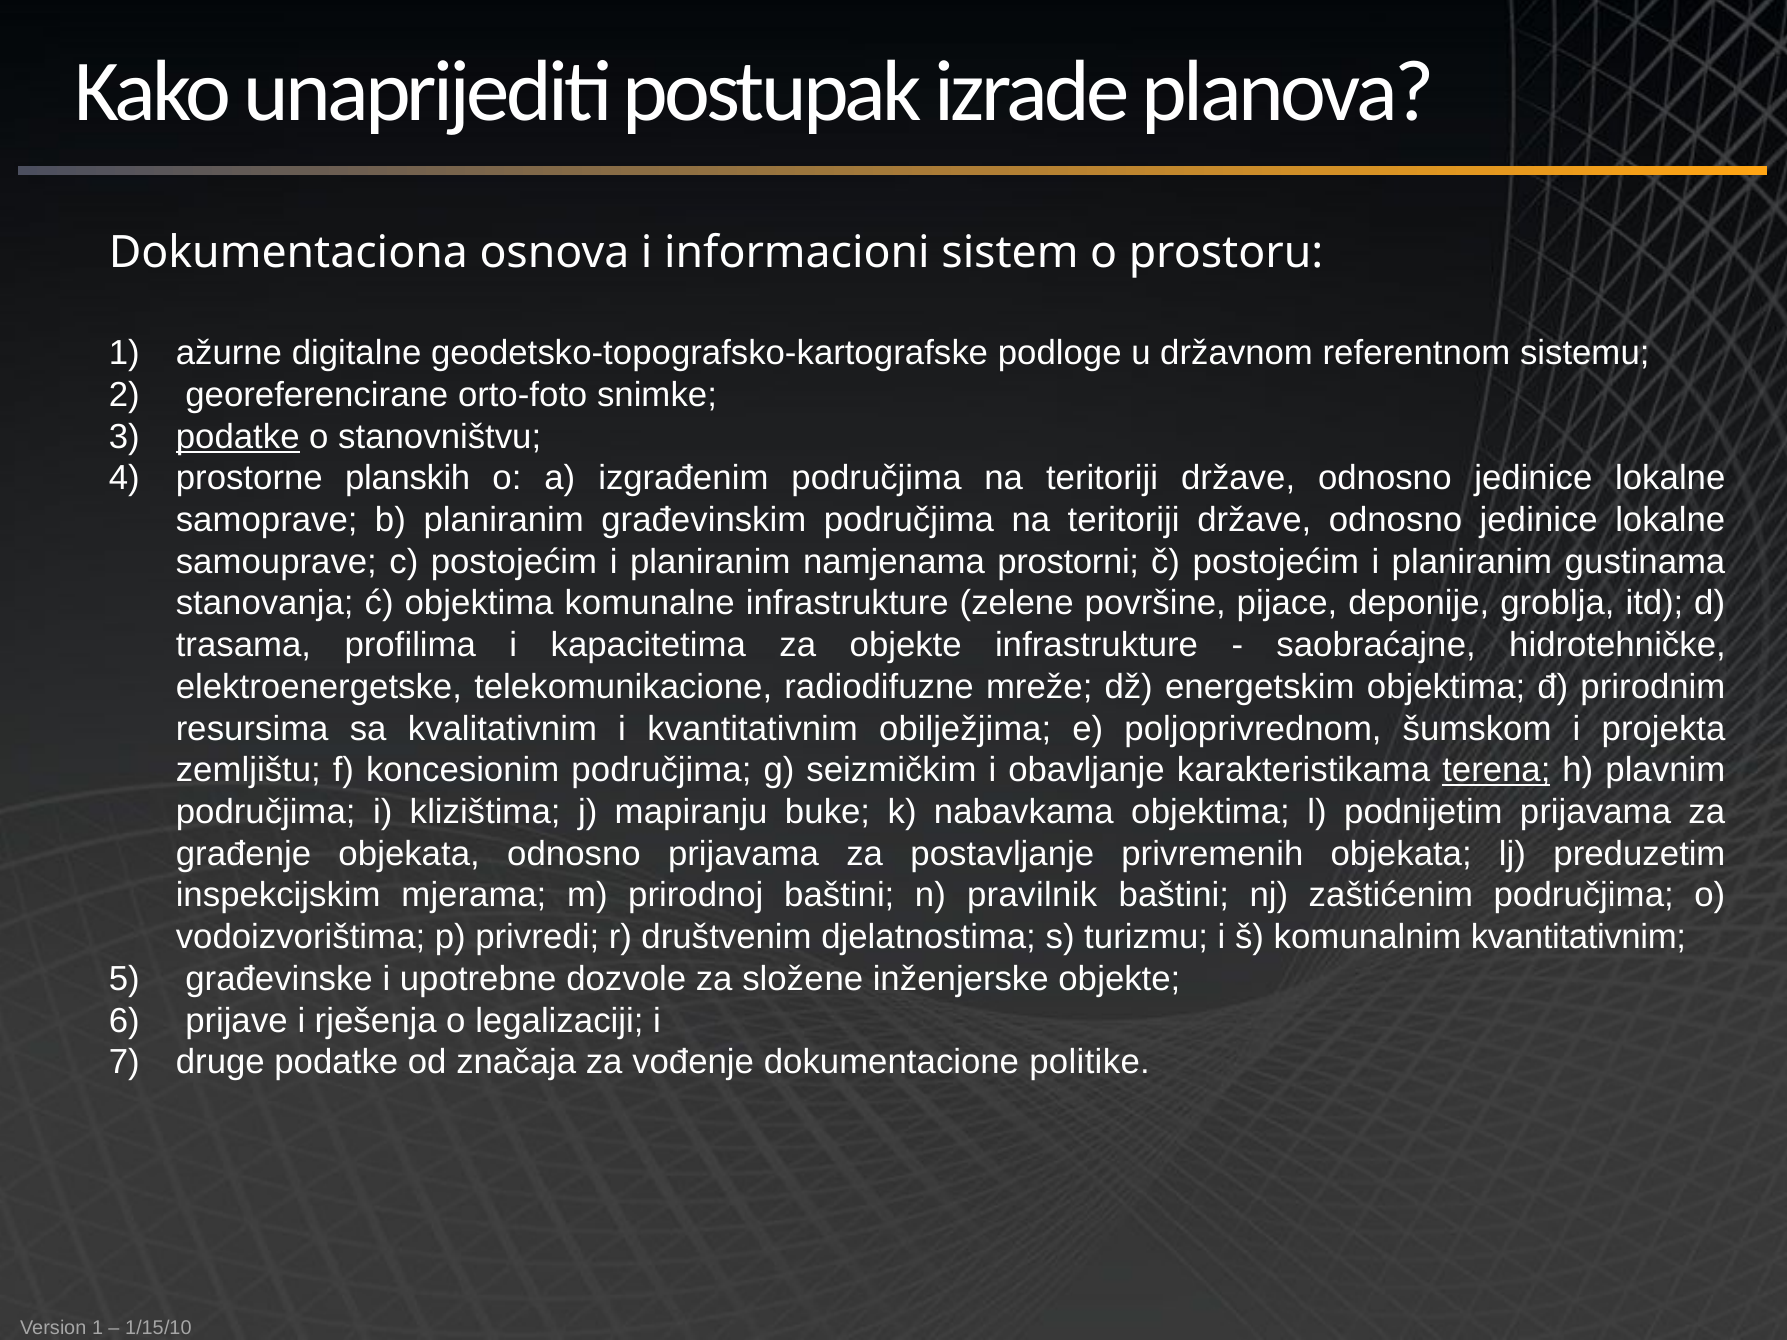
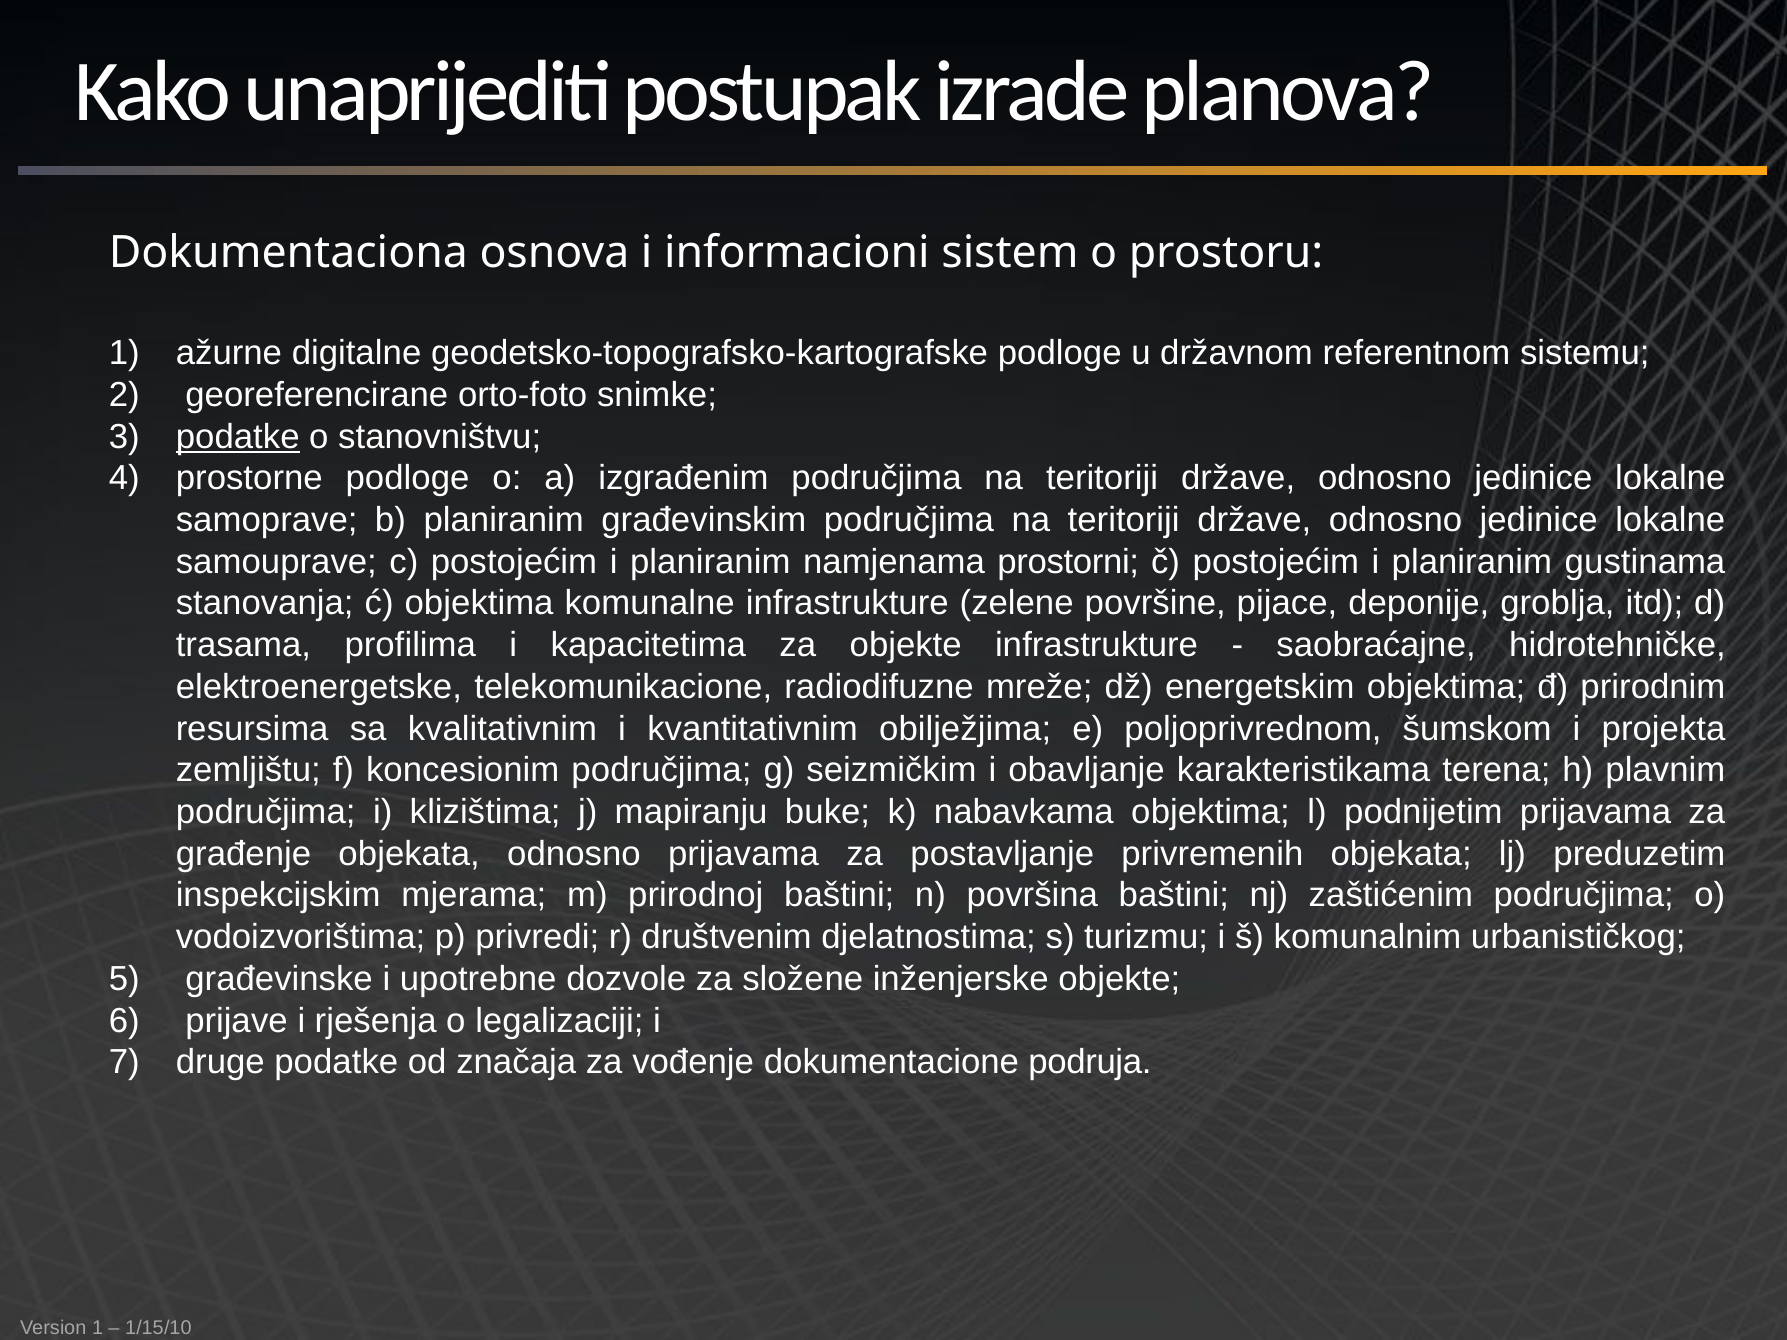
prostorne planskih: planskih -> podloge
terena underline: present -> none
pravilnik: pravilnik -> površina
komunalnim kvantitativnim: kvantitativnim -> urbanističkog
politike: politike -> podruja
